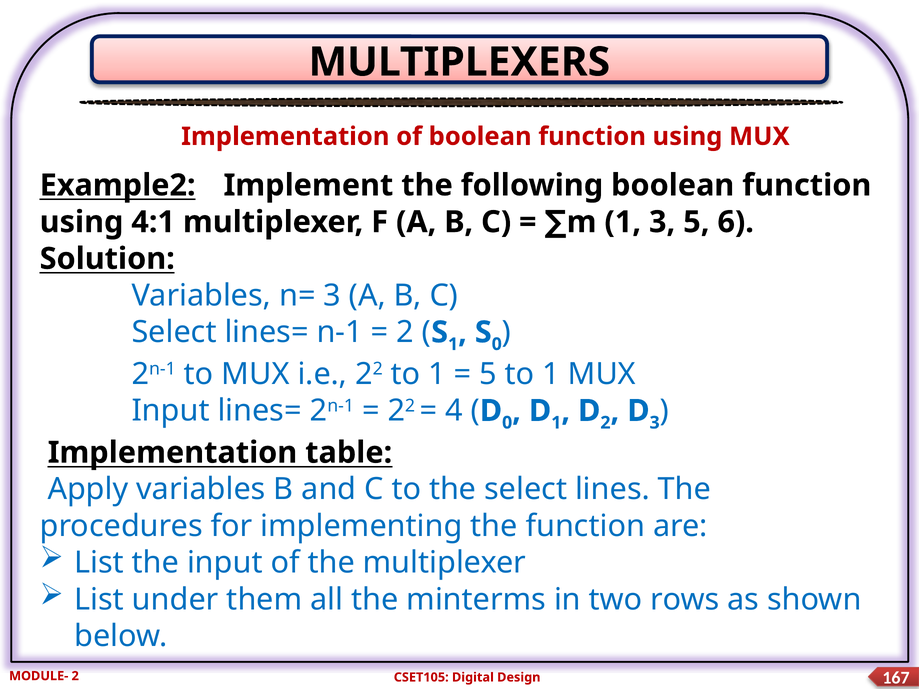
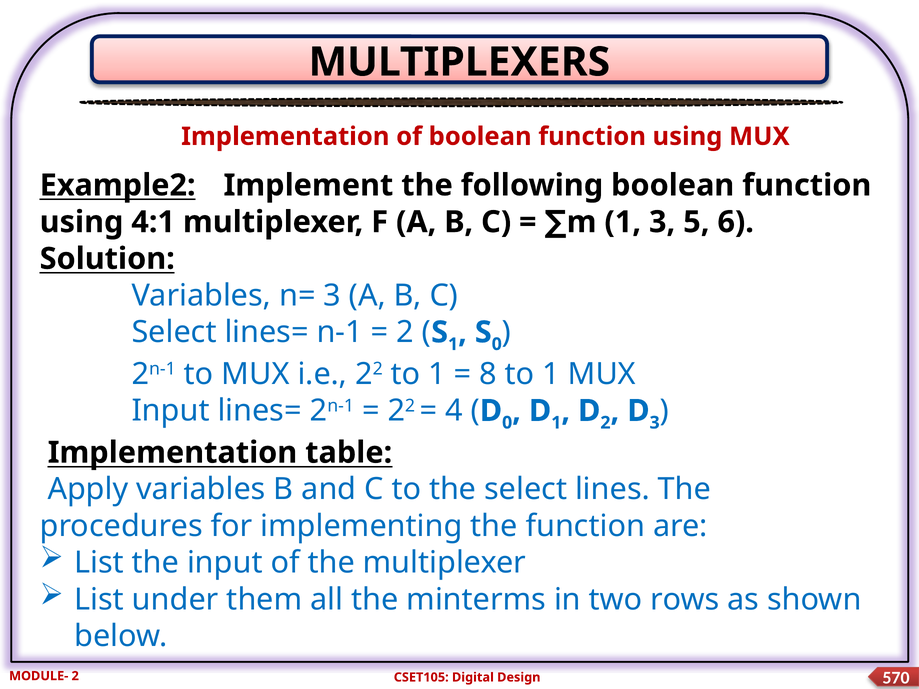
5 at (488, 374): 5 -> 8
167: 167 -> 570
